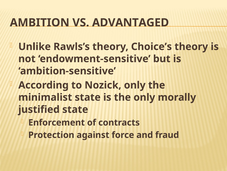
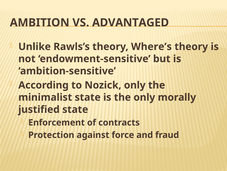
Choice’s: Choice’s -> Where’s
